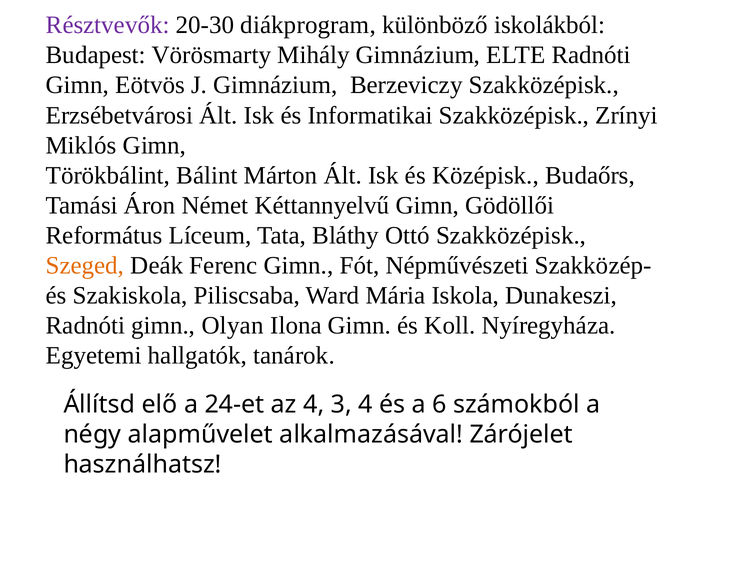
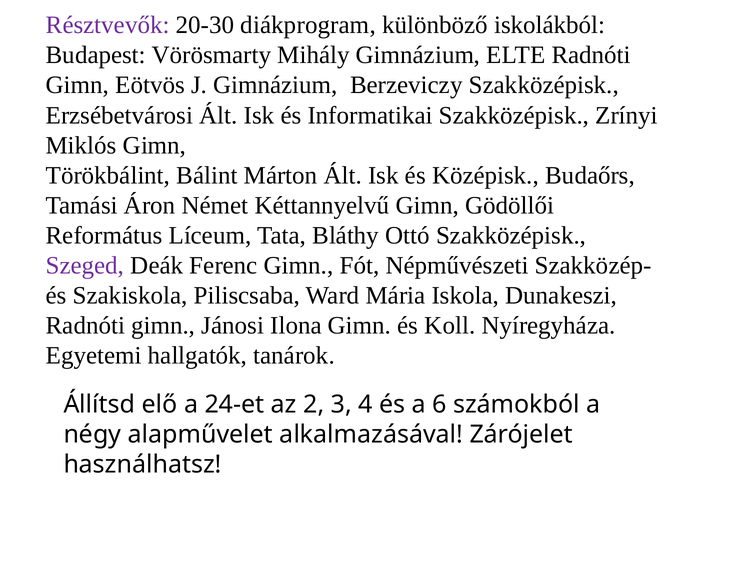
Szeged colour: orange -> purple
Olyan: Olyan -> Jánosi
az 4: 4 -> 2
